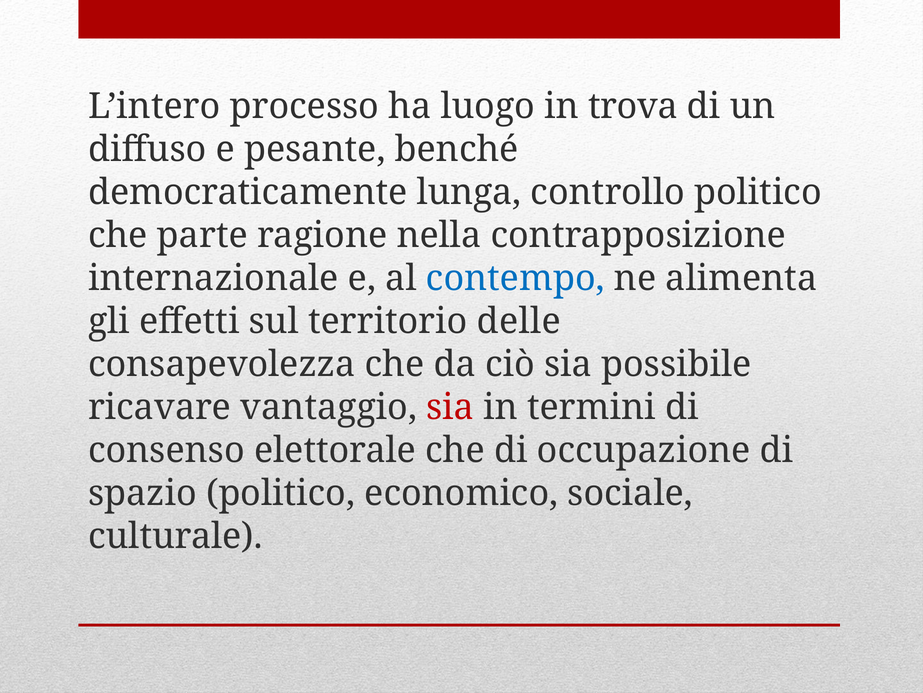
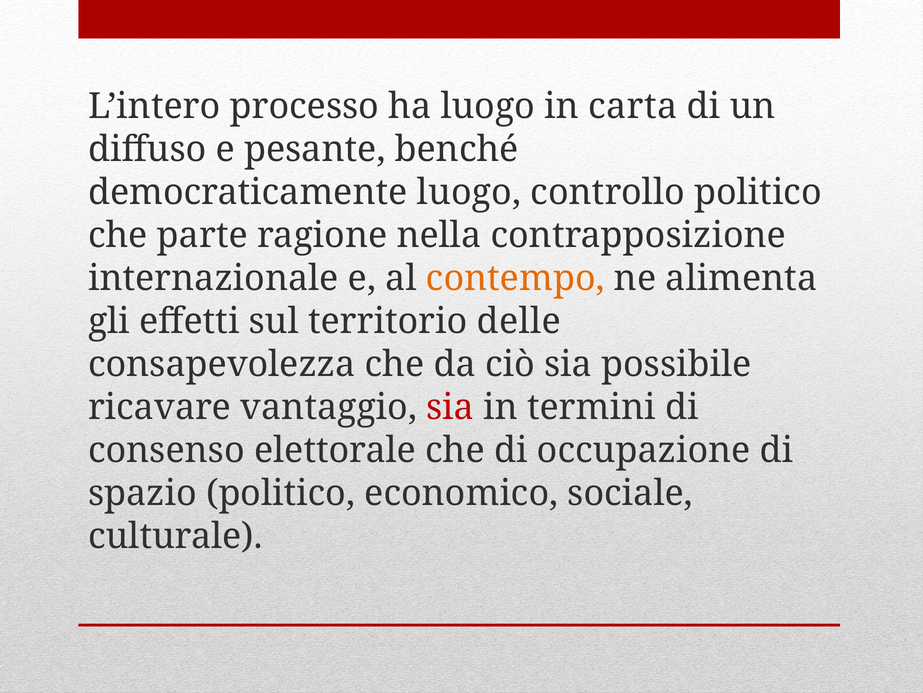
trova: trova -> carta
democraticamente lunga: lunga -> luogo
contempo colour: blue -> orange
